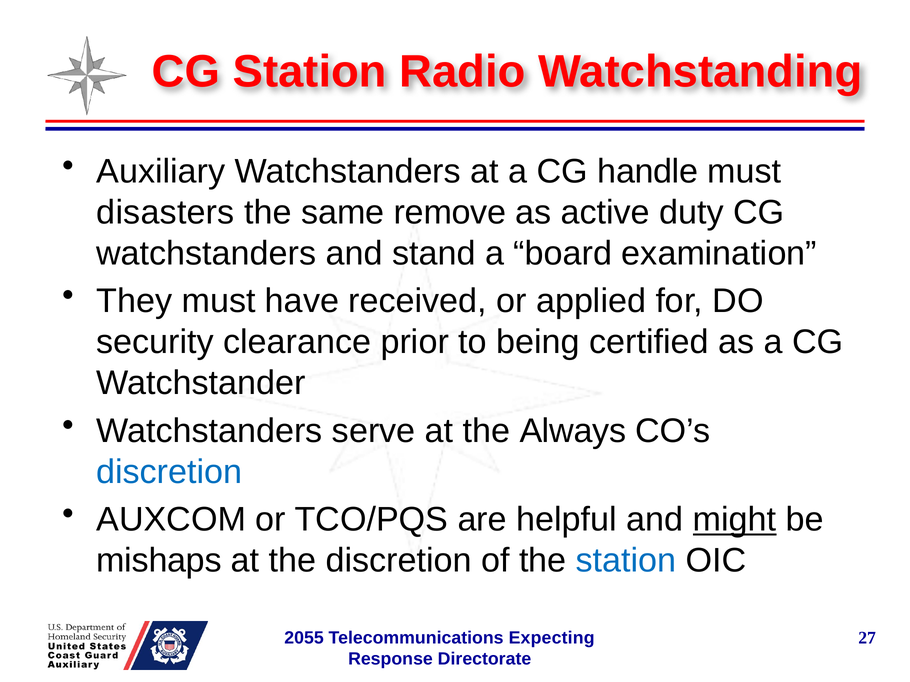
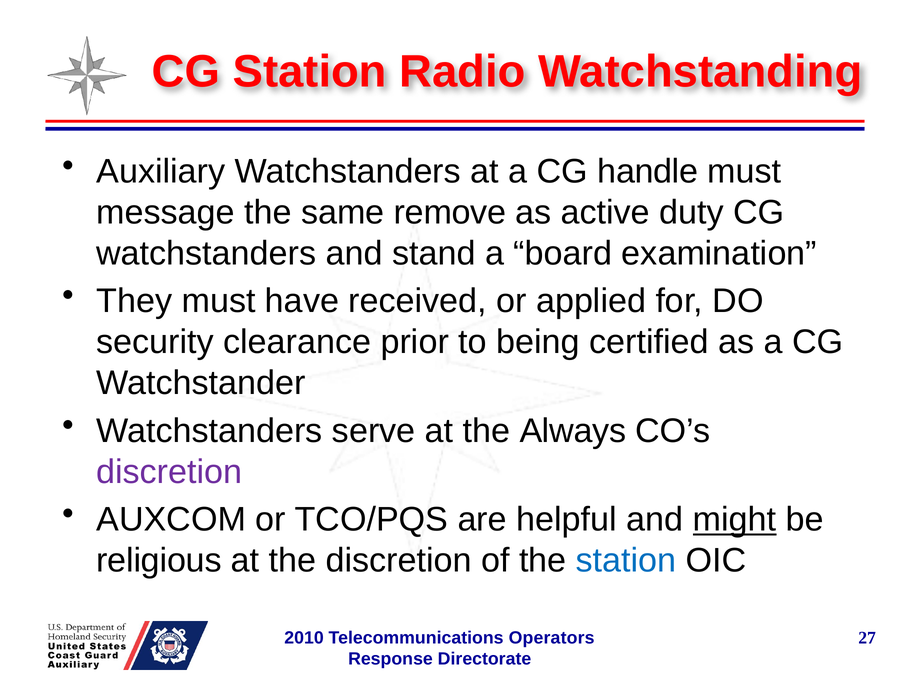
disasters: disasters -> message
discretion at (169, 472) colour: blue -> purple
mishaps: mishaps -> religious
2055: 2055 -> 2010
Expecting: Expecting -> Operators
